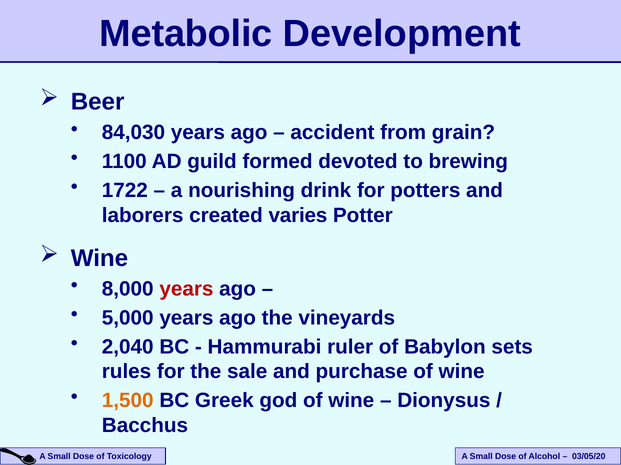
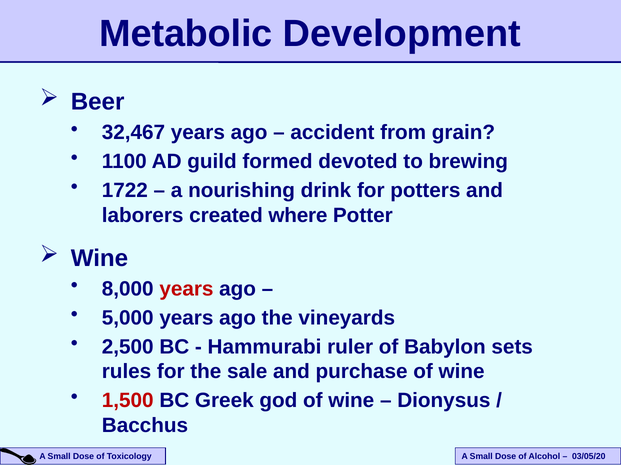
84,030: 84,030 -> 32,467
varies: varies -> where
2,040: 2,040 -> 2,500
1,500 colour: orange -> red
